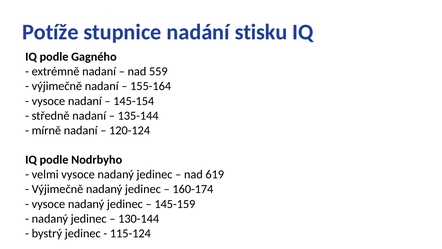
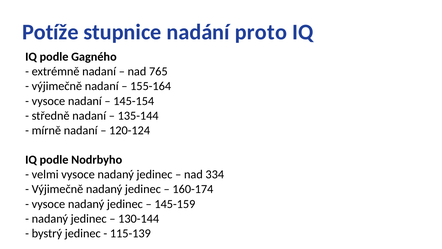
stisku: stisku -> proto
559: 559 -> 765
619: 619 -> 334
115-124: 115-124 -> 115-139
